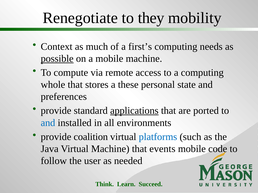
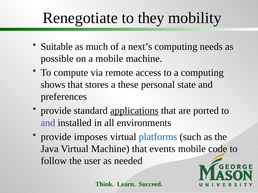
Context: Context -> Suitable
first’s: first’s -> next’s
possible underline: present -> none
whole: whole -> shows
and at (48, 123) colour: blue -> purple
coalition: coalition -> imposes
